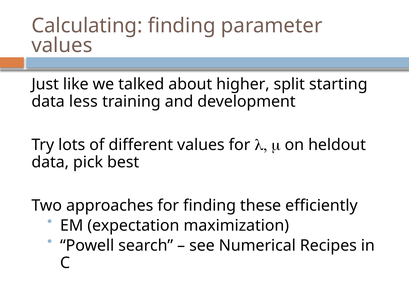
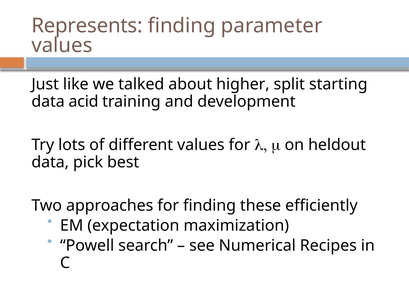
Calculating: Calculating -> Represents
less: less -> acid
